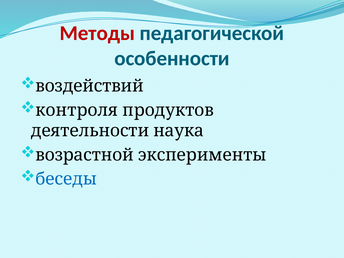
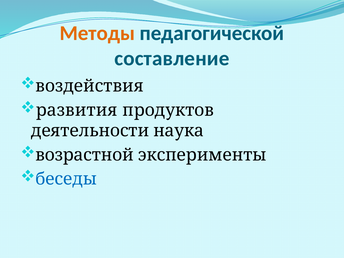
Методы colour: red -> orange
особенности: особенности -> составление
воздействий: воздействий -> воздействия
контроля: контроля -> развития
